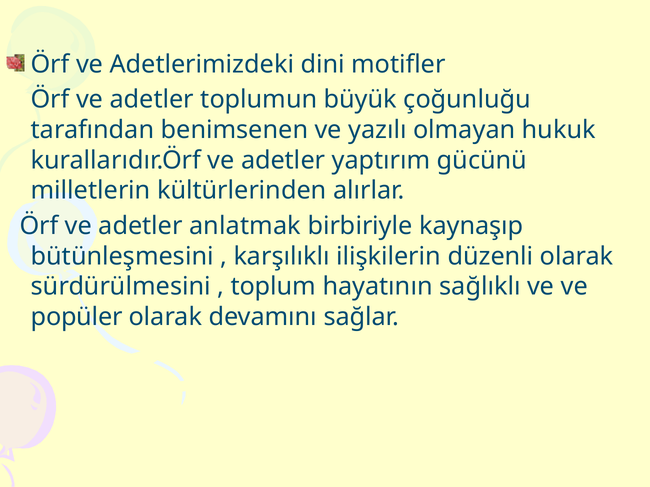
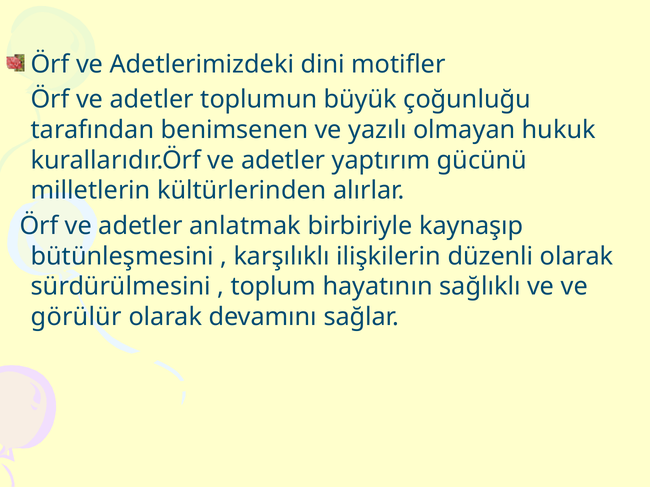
popüler: popüler -> görülür
